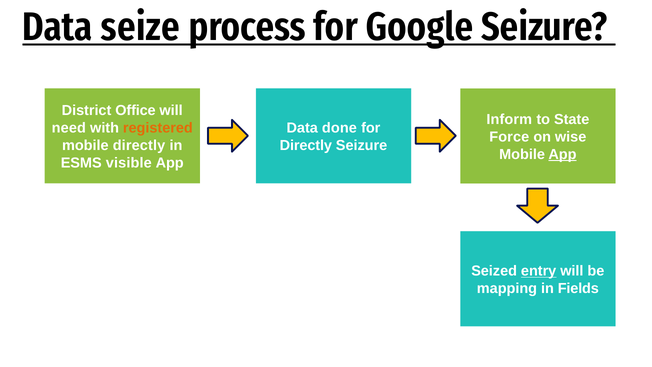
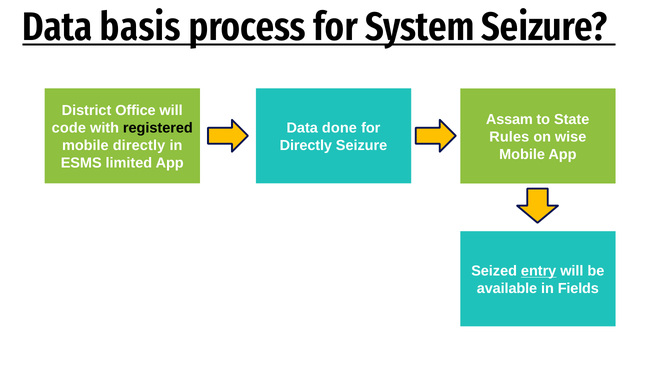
seize: seize -> basis
Google: Google -> System
Inform: Inform -> Assam
need: need -> code
registered colour: orange -> black
Force: Force -> Rules
App at (562, 154) underline: present -> none
visible: visible -> limited
mapping: mapping -> available
